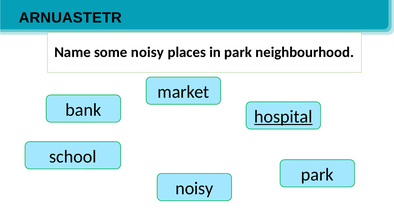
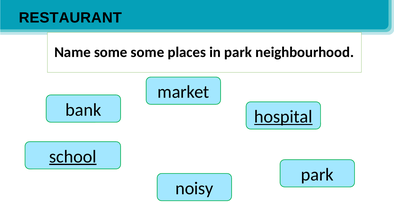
ARNUASTETR: ARNUASTETR -> RESTAURANT
some noisy: noisy -> some
school underline: none -> present
